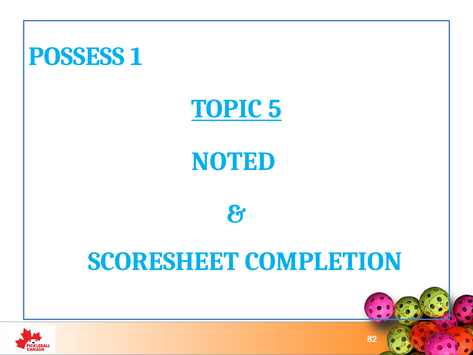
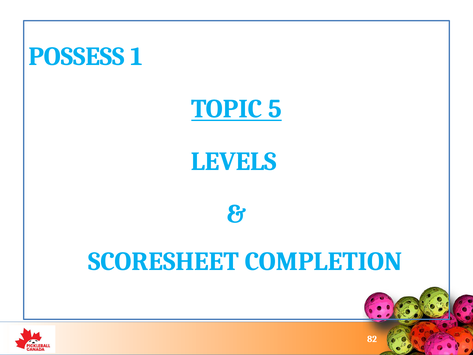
NOTED: NOTED -> LEVELS
